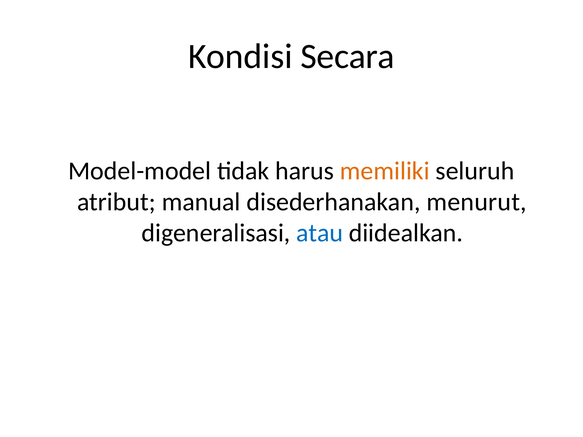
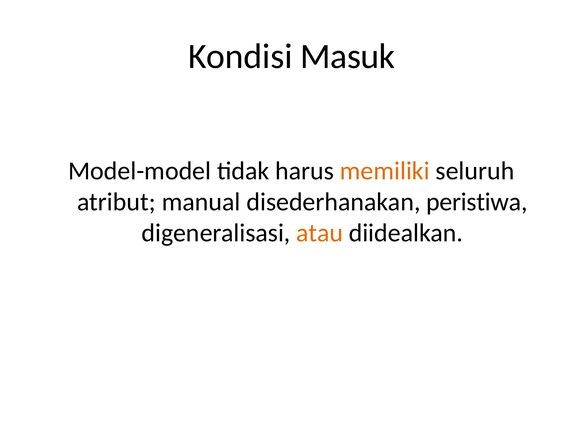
Secara: Secara -> Masuk
menurut: menurut -> peristiwa
atau colour: blue -> orange
